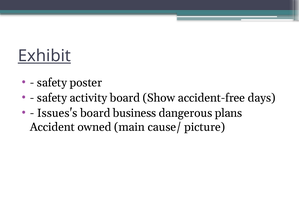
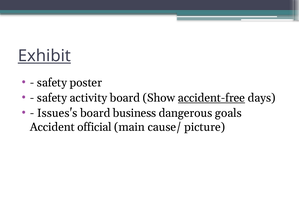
accident-free underline: none -> present
plans: plans -> goals
owned: owned -> official
